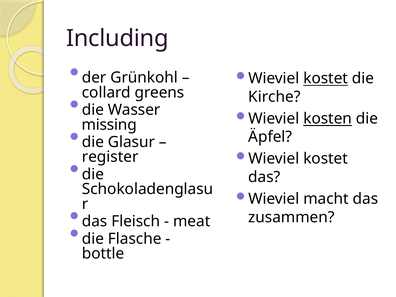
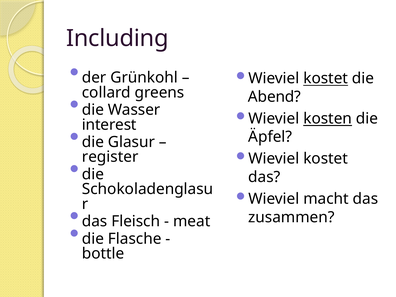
Kirche: Kirche -> Abend
missing: missing -> interest
